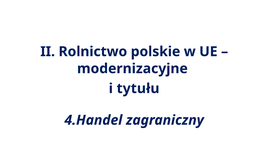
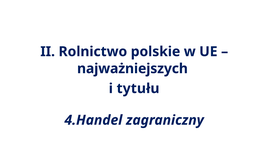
modernizacyjne: modernizacyjne -> najważniejszych
